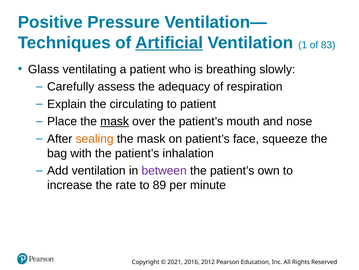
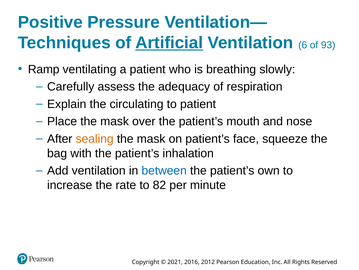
1: 1 -> 6
83: 83 -> 93
Glass: Glass -> Ramp
mask at (115, 121) underline: present -> none
between colour: purple -> blue
89: 89 -> 82
